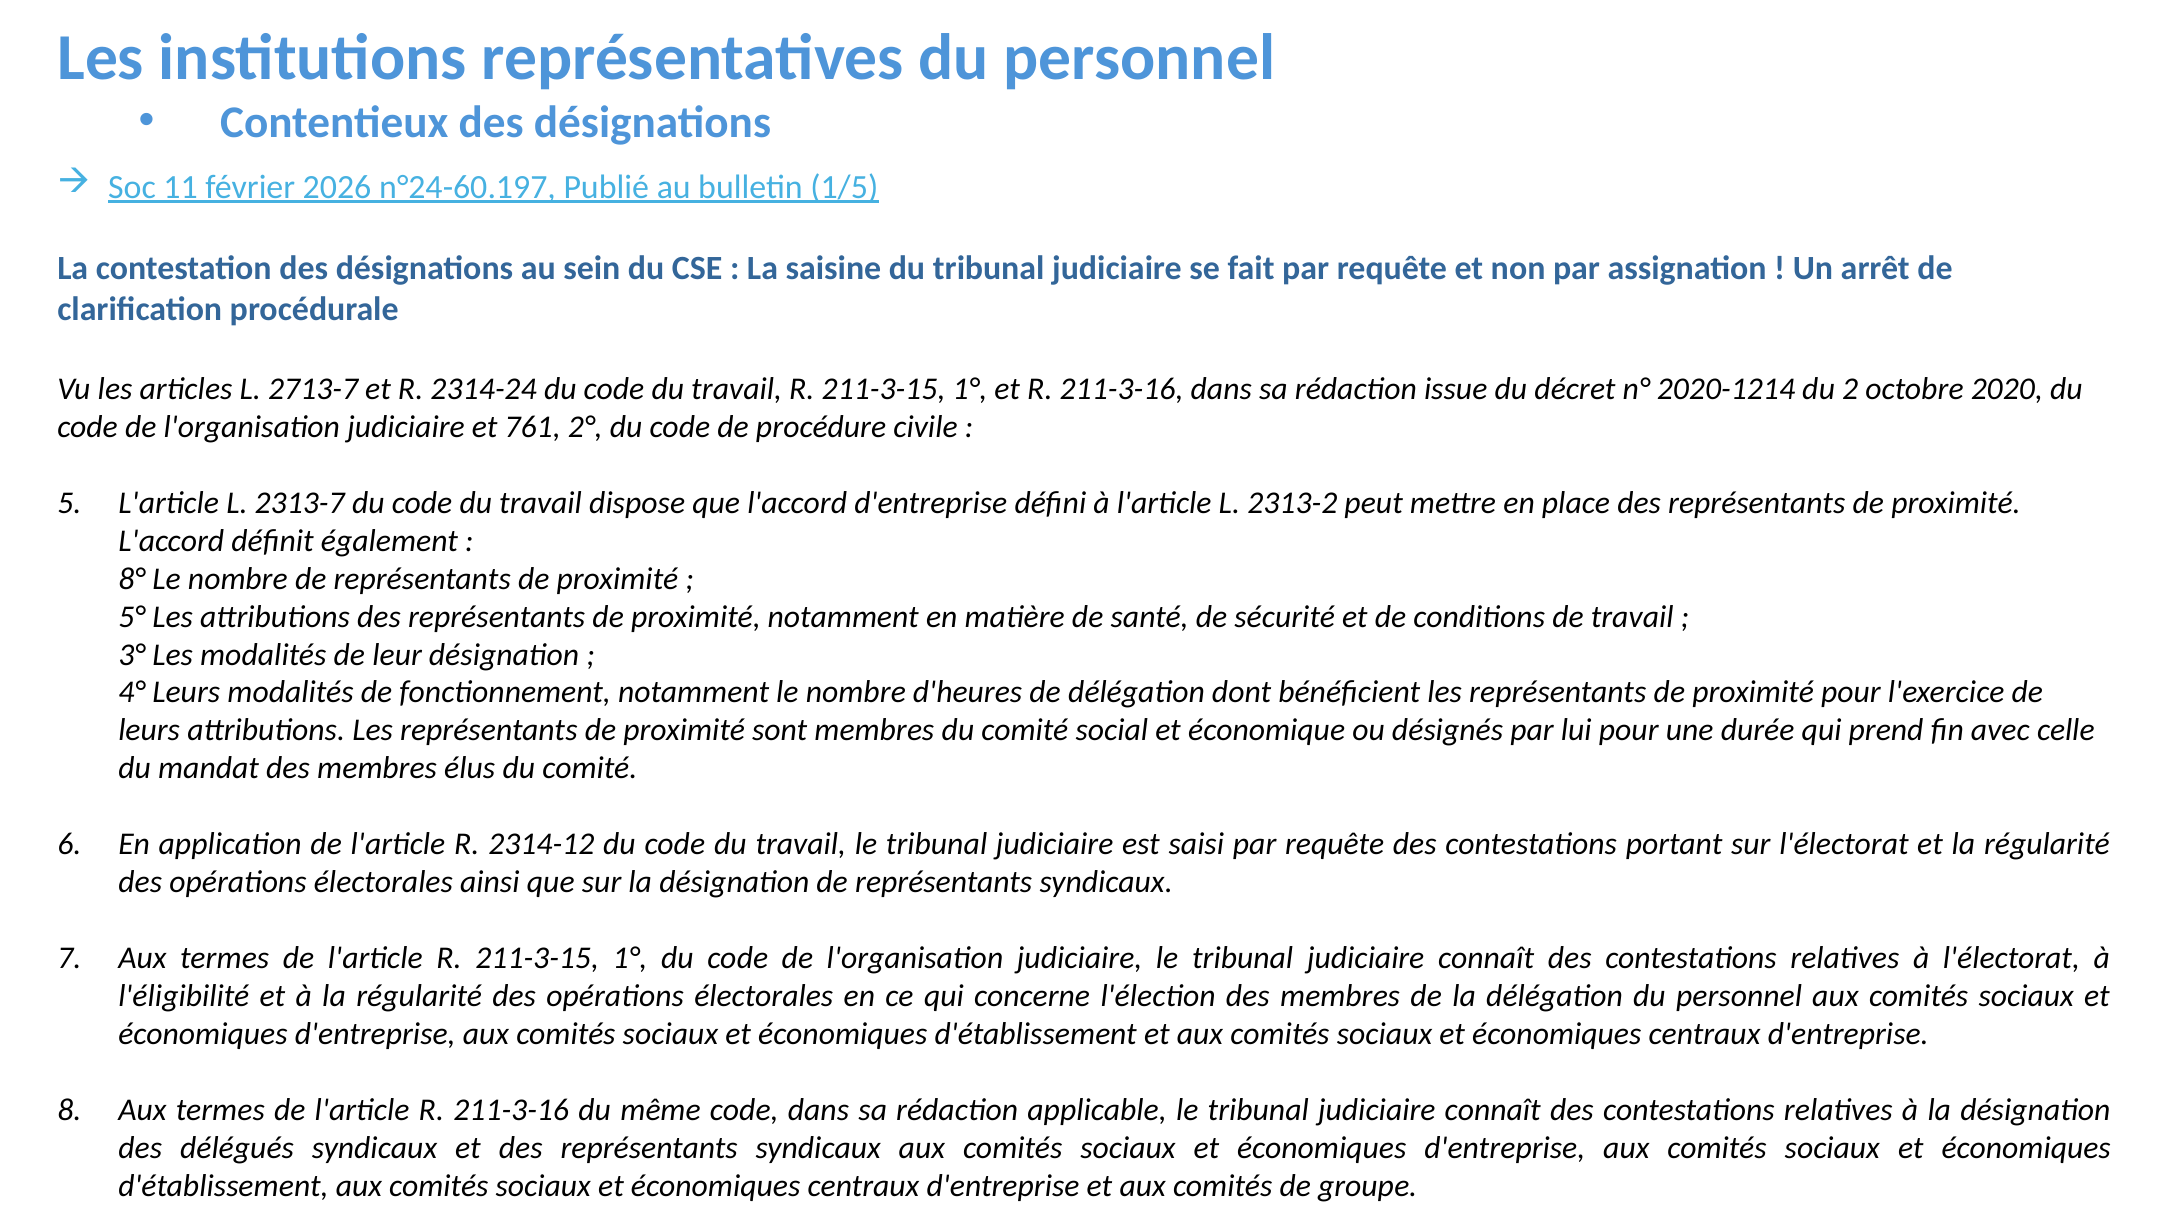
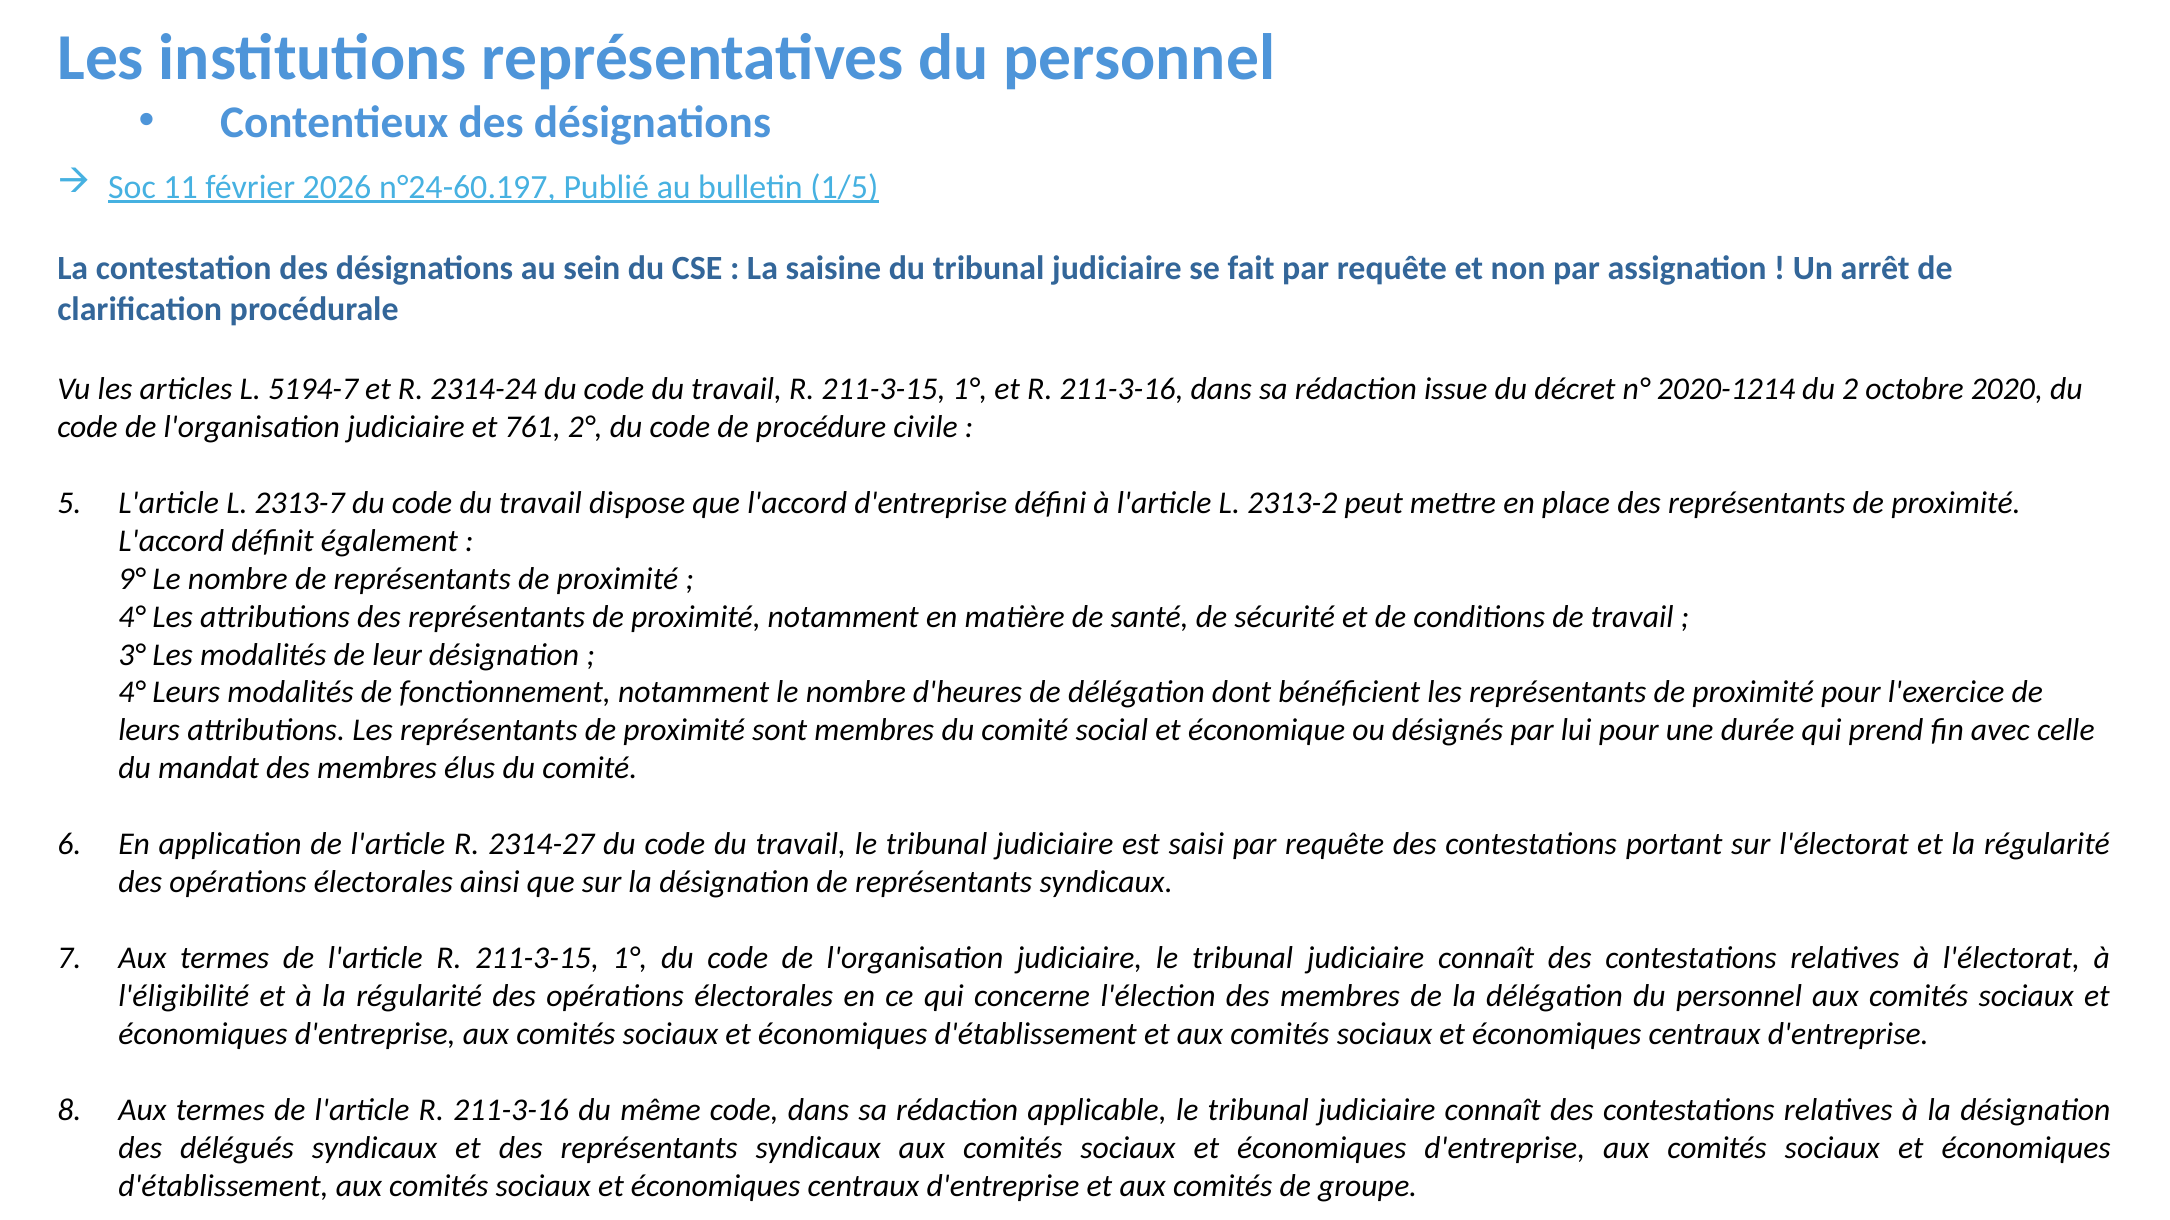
2713-7: 2713-7 -> 5194-7
8°: 8° -> 9°
5° at (132, 617): 5° -> 4°
2314-12: 2314-12 -> 2314-27
